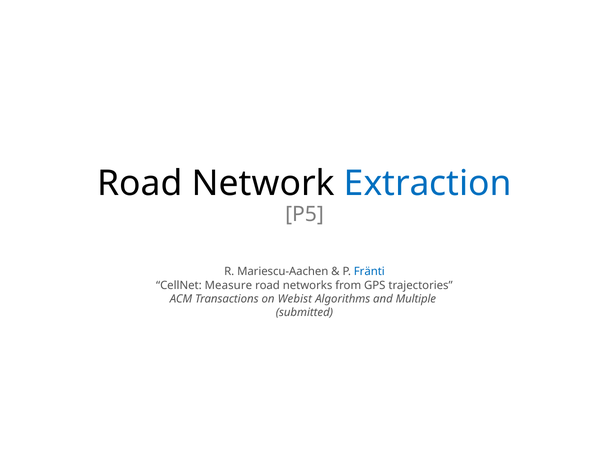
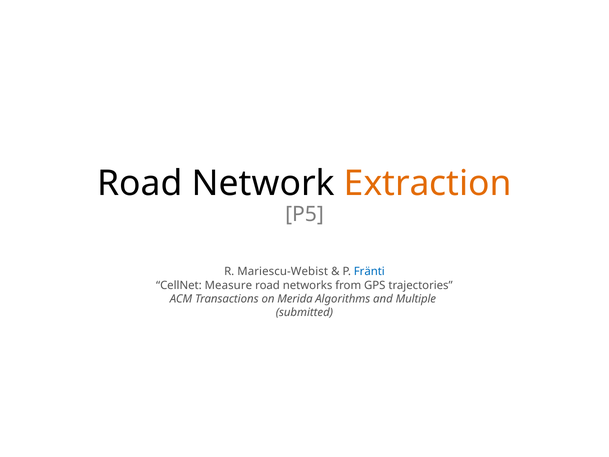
Extraction colour: blue -> orange
Mariescu-Aachen: Mariescu-Aachen -> Mariescu-Webist
Webist: Webist -> Merida
